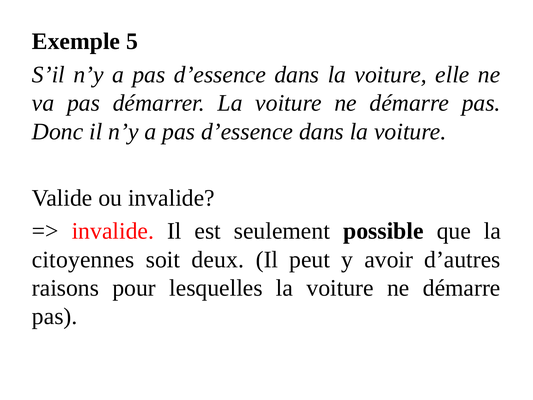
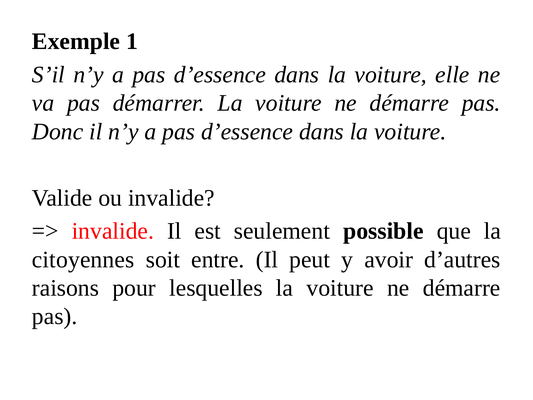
5: 5 -> 1
deux: deux -> entre
